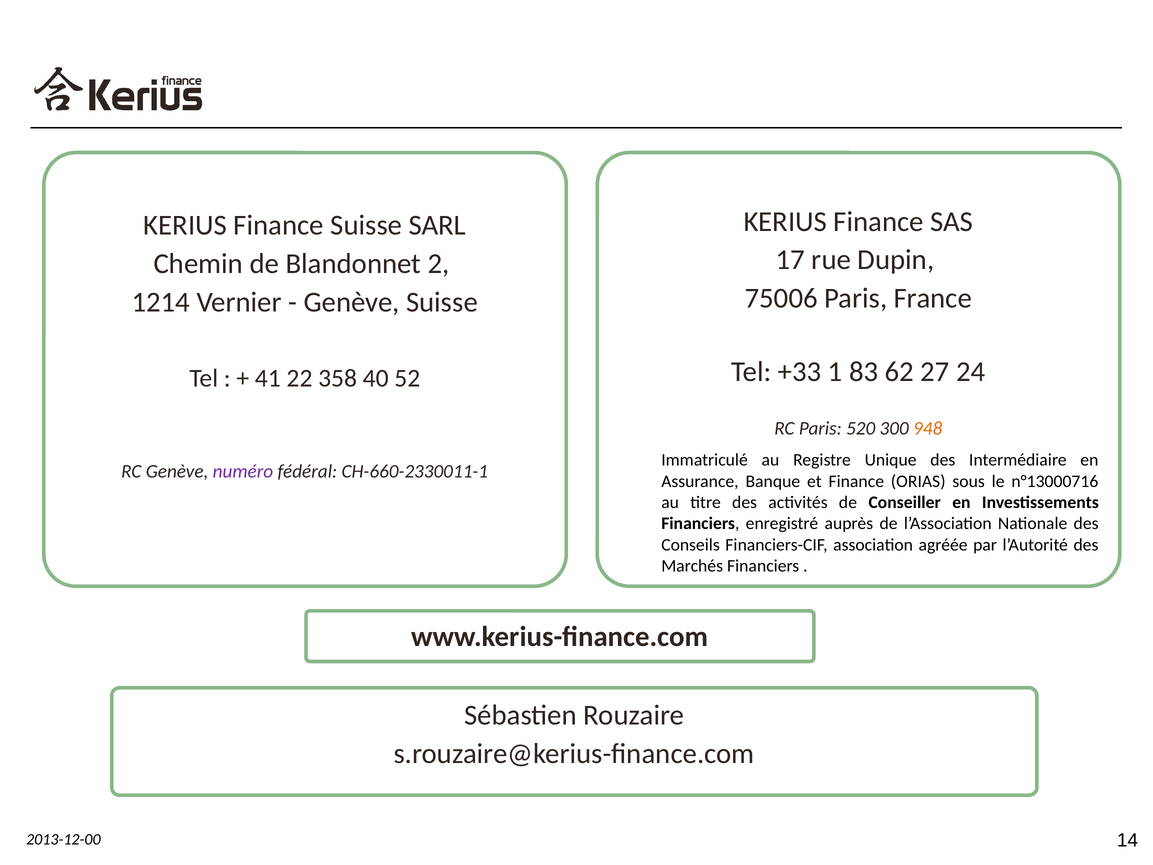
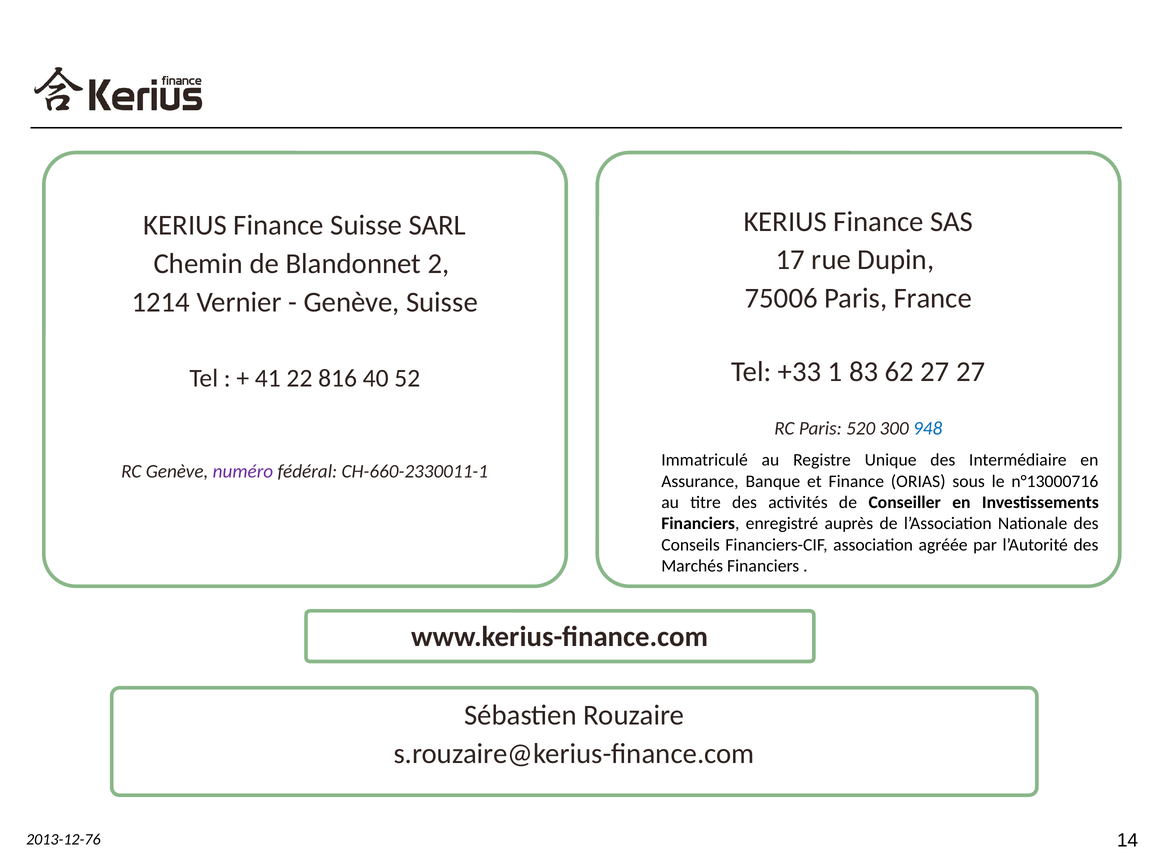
27 24: 24 -> 27
358: 358 -> 816
948 colour: orange -> blue
2013-12-00: 2013-12-00 -> 2013-12-76
